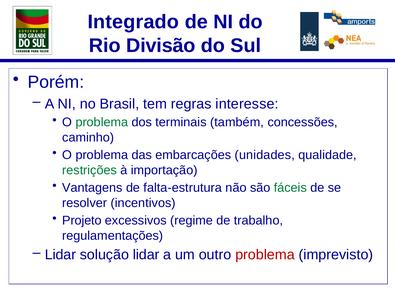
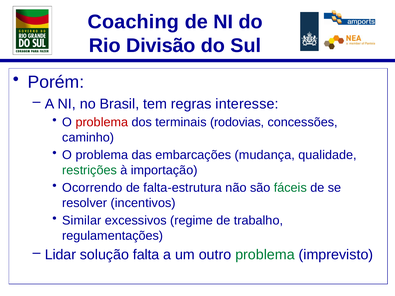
Integrado: Integrado -> Coaching
problema at (102, 122) colour: green -> red
também: também -> rodovias
unidades: unidades -> mudança
Vantagens: Vantagens -> Ocorrendo
Projeto: Projeto -> Similar
solução lidar: lidar -> falta
problema at (265, 255) colour: red -> green
